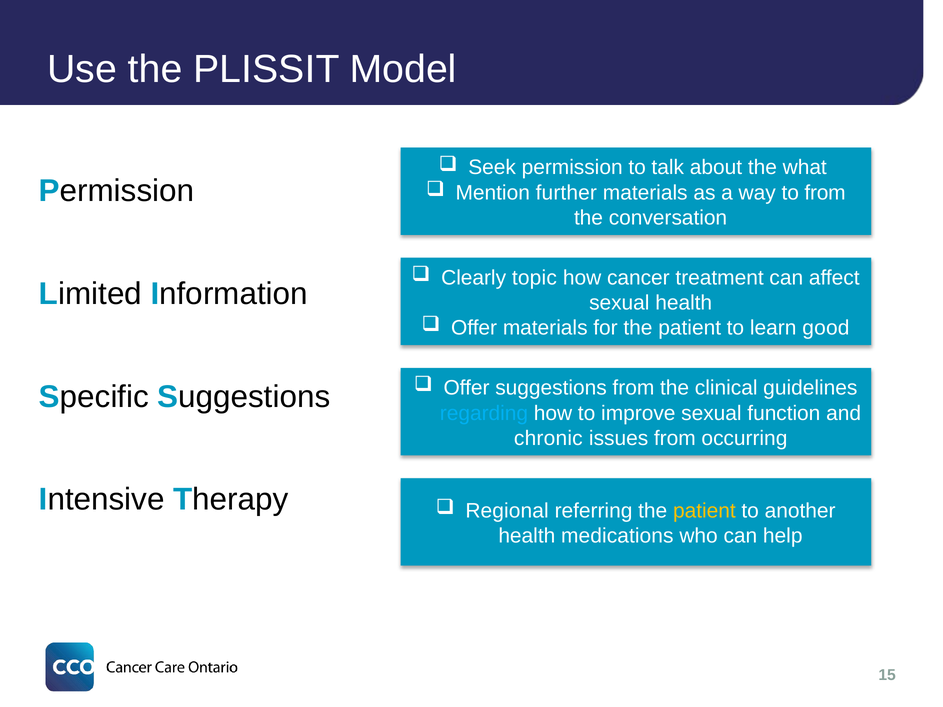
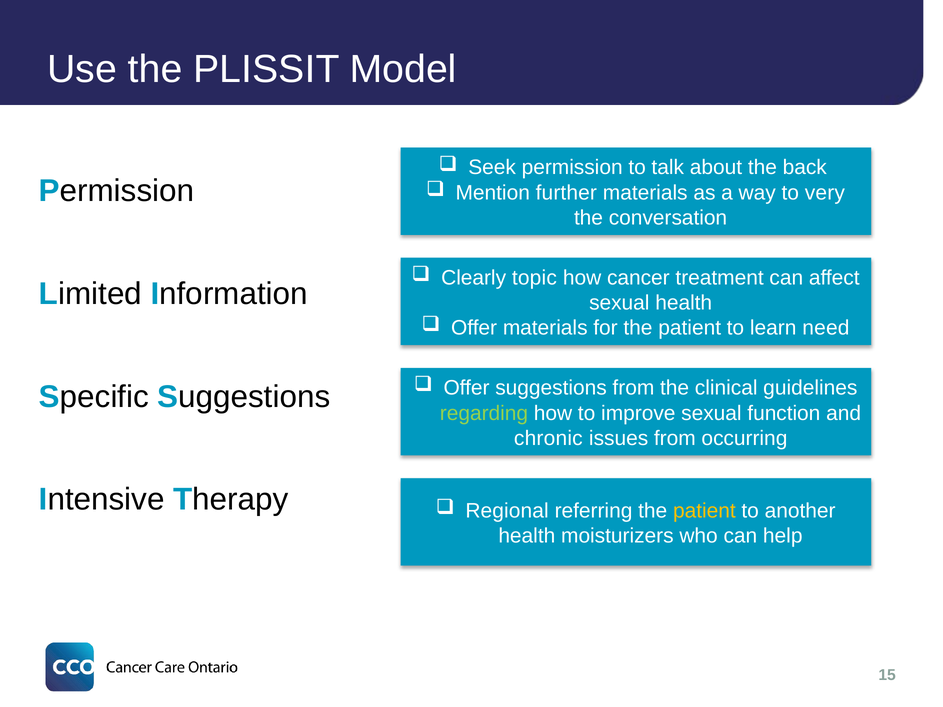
what: what -> back
to from: from -> very
good: good -> need
regarding colour: light blue -> light green
medications: medications -> moisturizers
